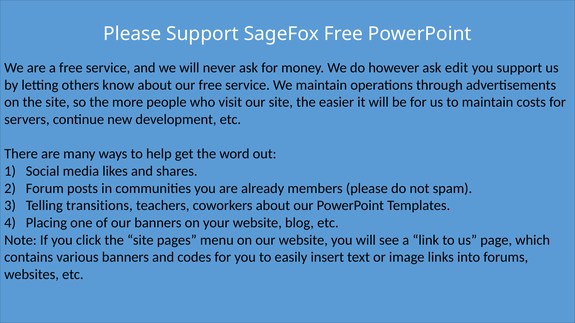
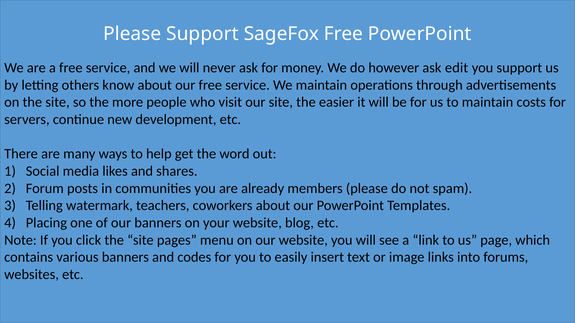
transitions: transitions -> watermark
